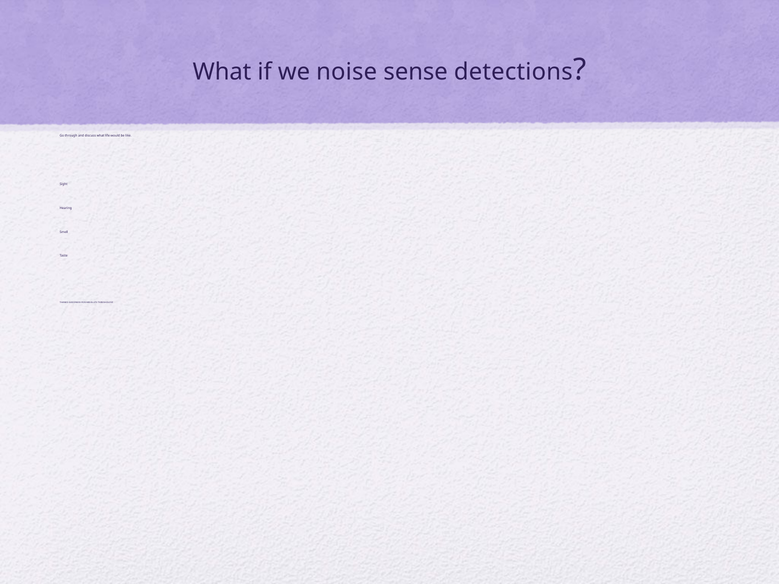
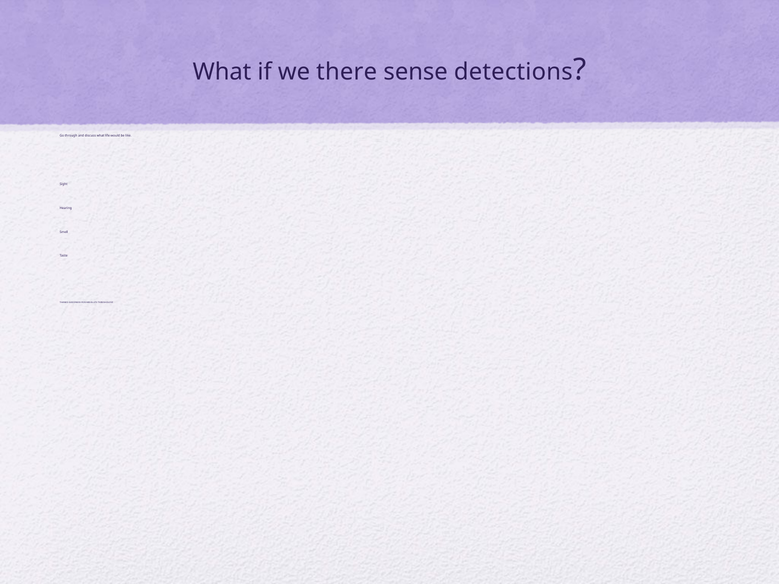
noise: noise -> there
